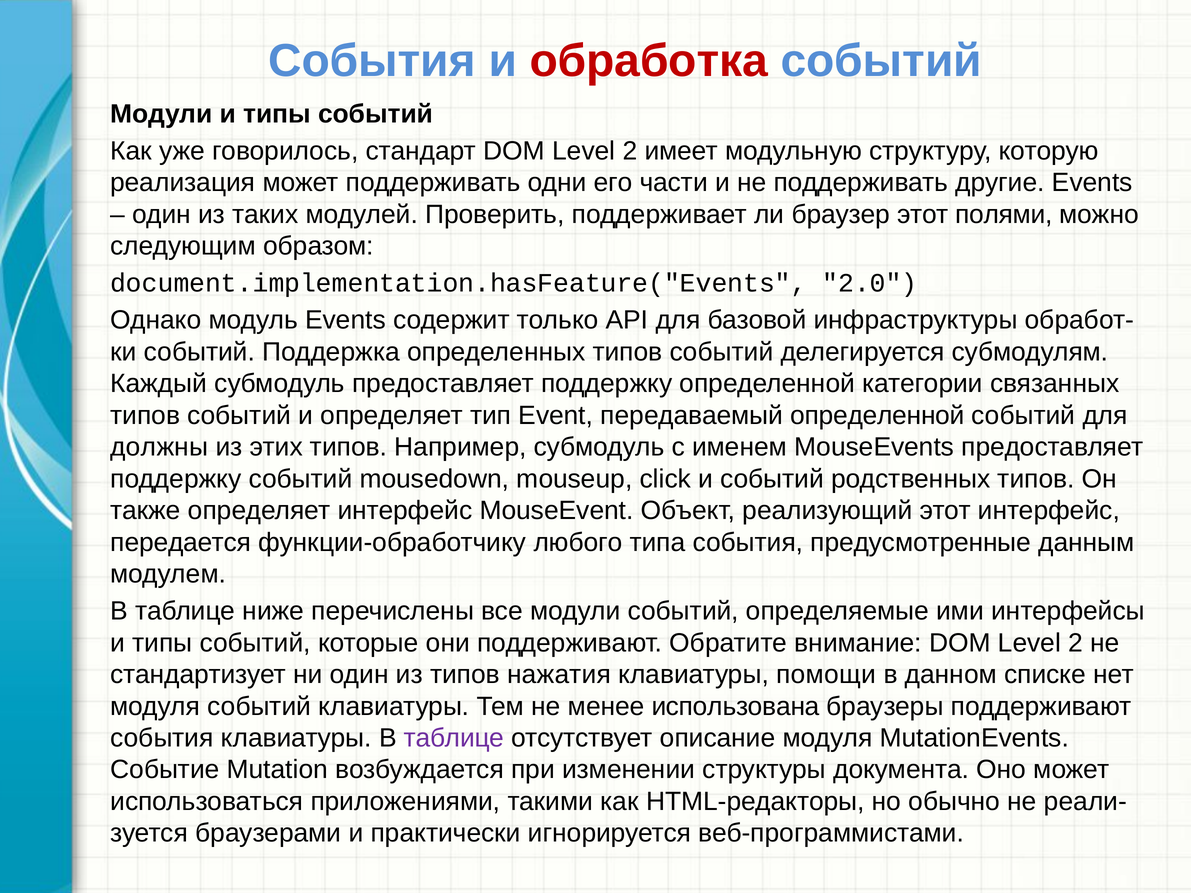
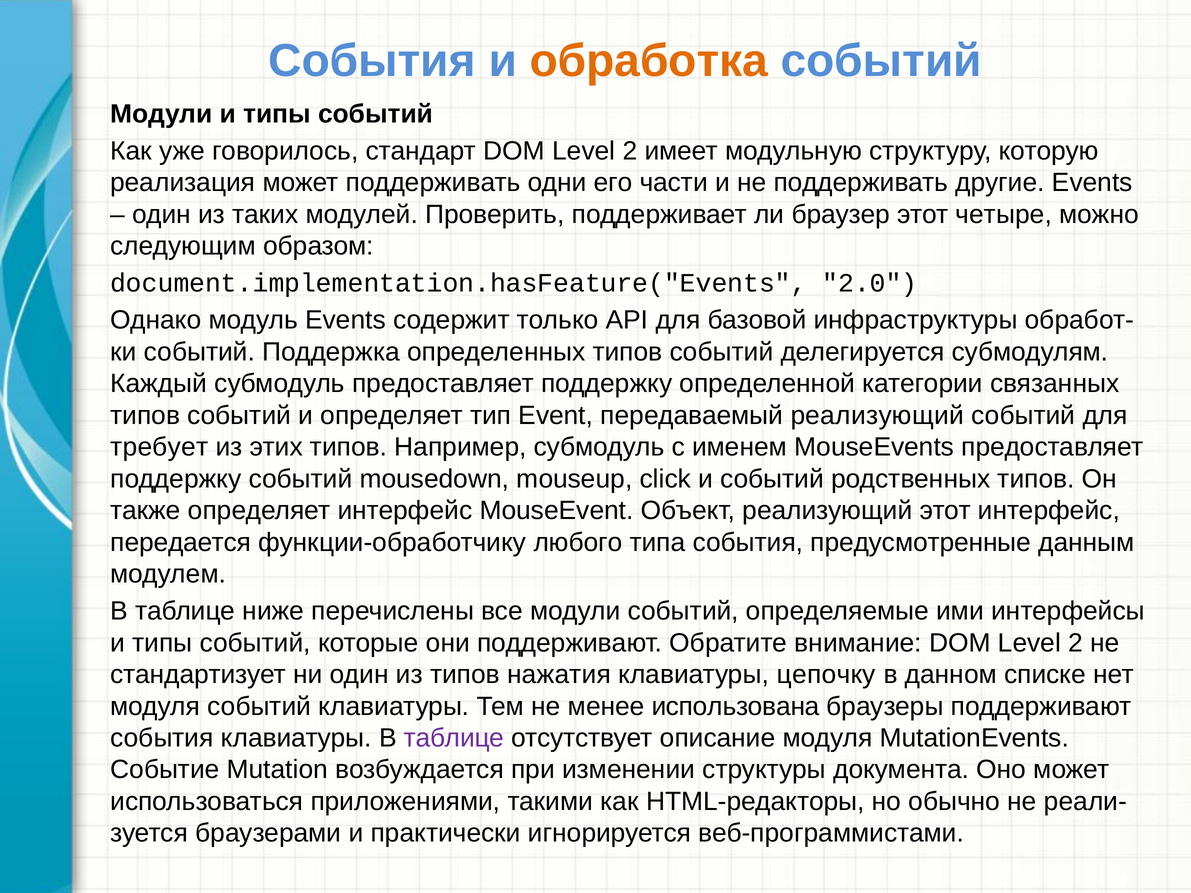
обработка colour: red -> orange
полями: полями -> четыре
передаваемый определенной: определенной -> реализующий
должны: должны -> требует
помощи: помощи -> цепочку
